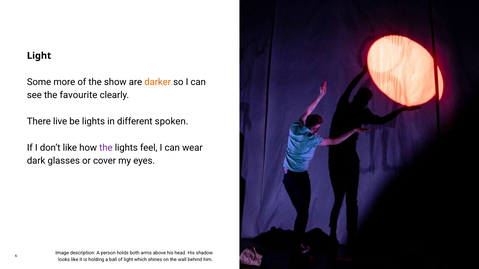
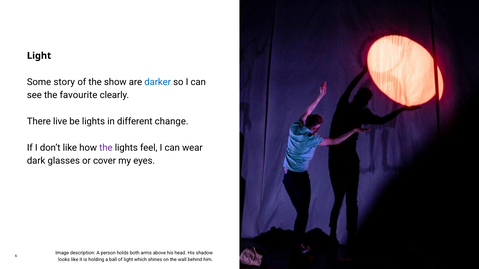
more: more -> story
darker colour: orange -> blue
spoken: spoken -> change
